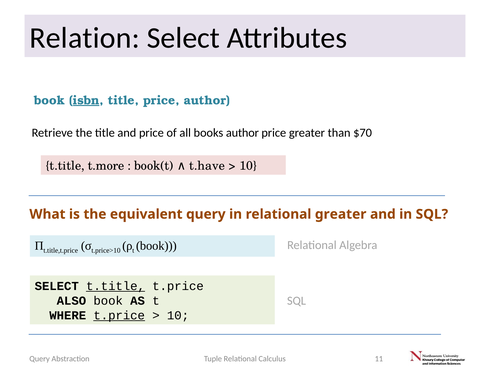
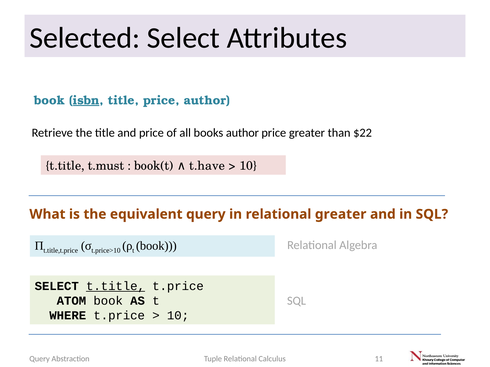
Relation: Relation -> Selected
$70: $70 -> $22
t.more: t.more -> t.must
ALSO: ALSO -> ATOM
t.price at (119, 316) underline: present -> none
